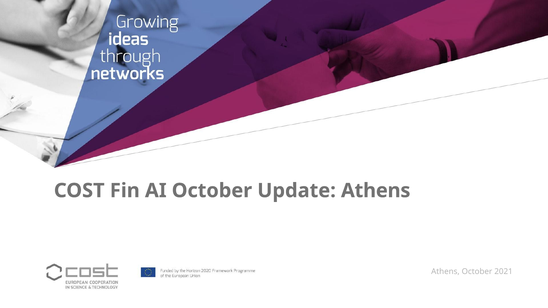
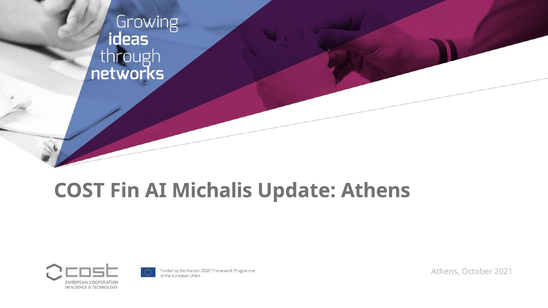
AI October: October -> Michalis
